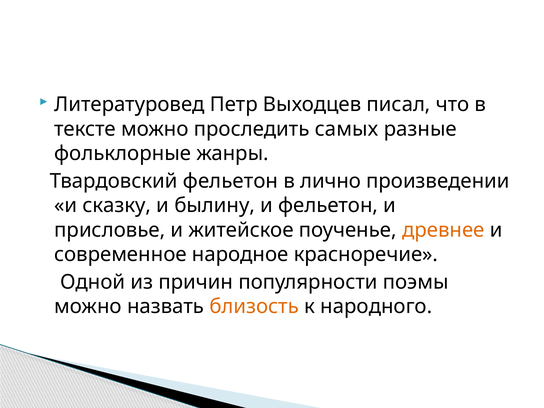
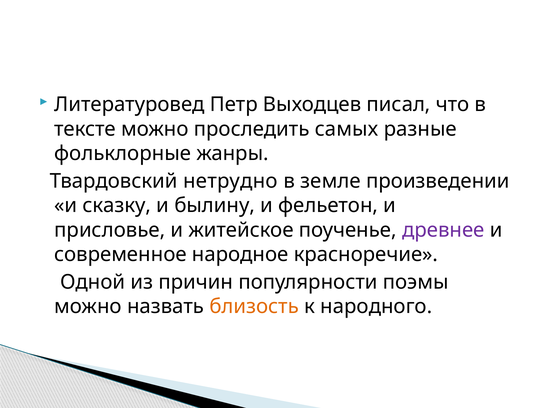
Твардовский фельетон: фельетон -> нетрудно
лично: лично -> земле
древнее colour: orange -> purple
